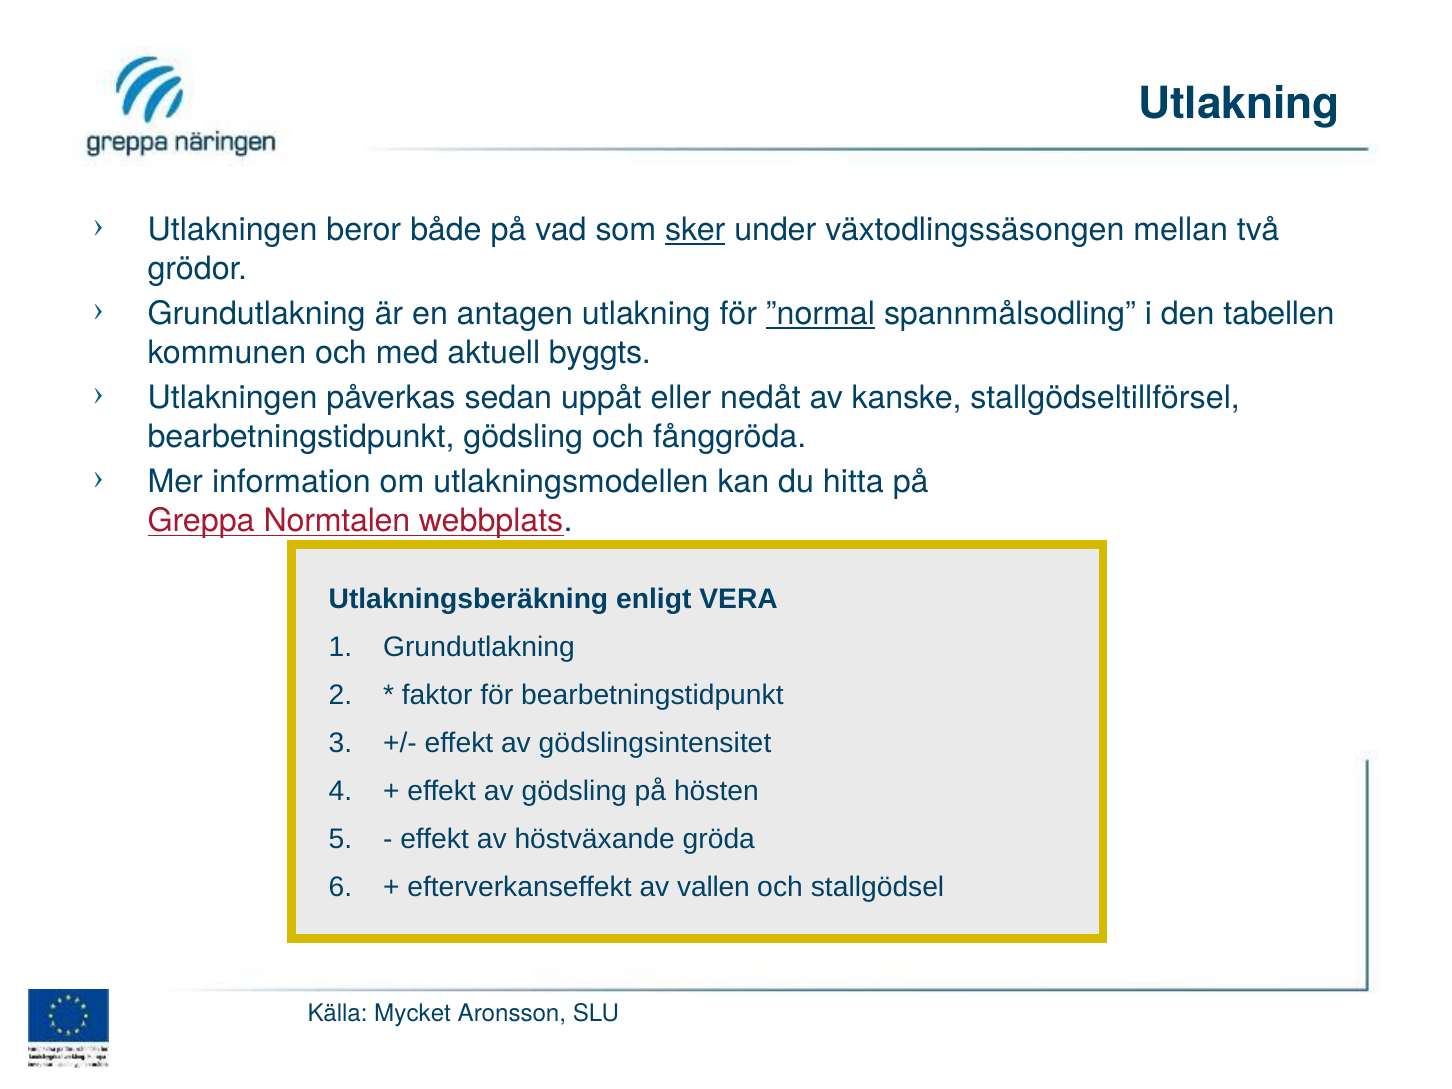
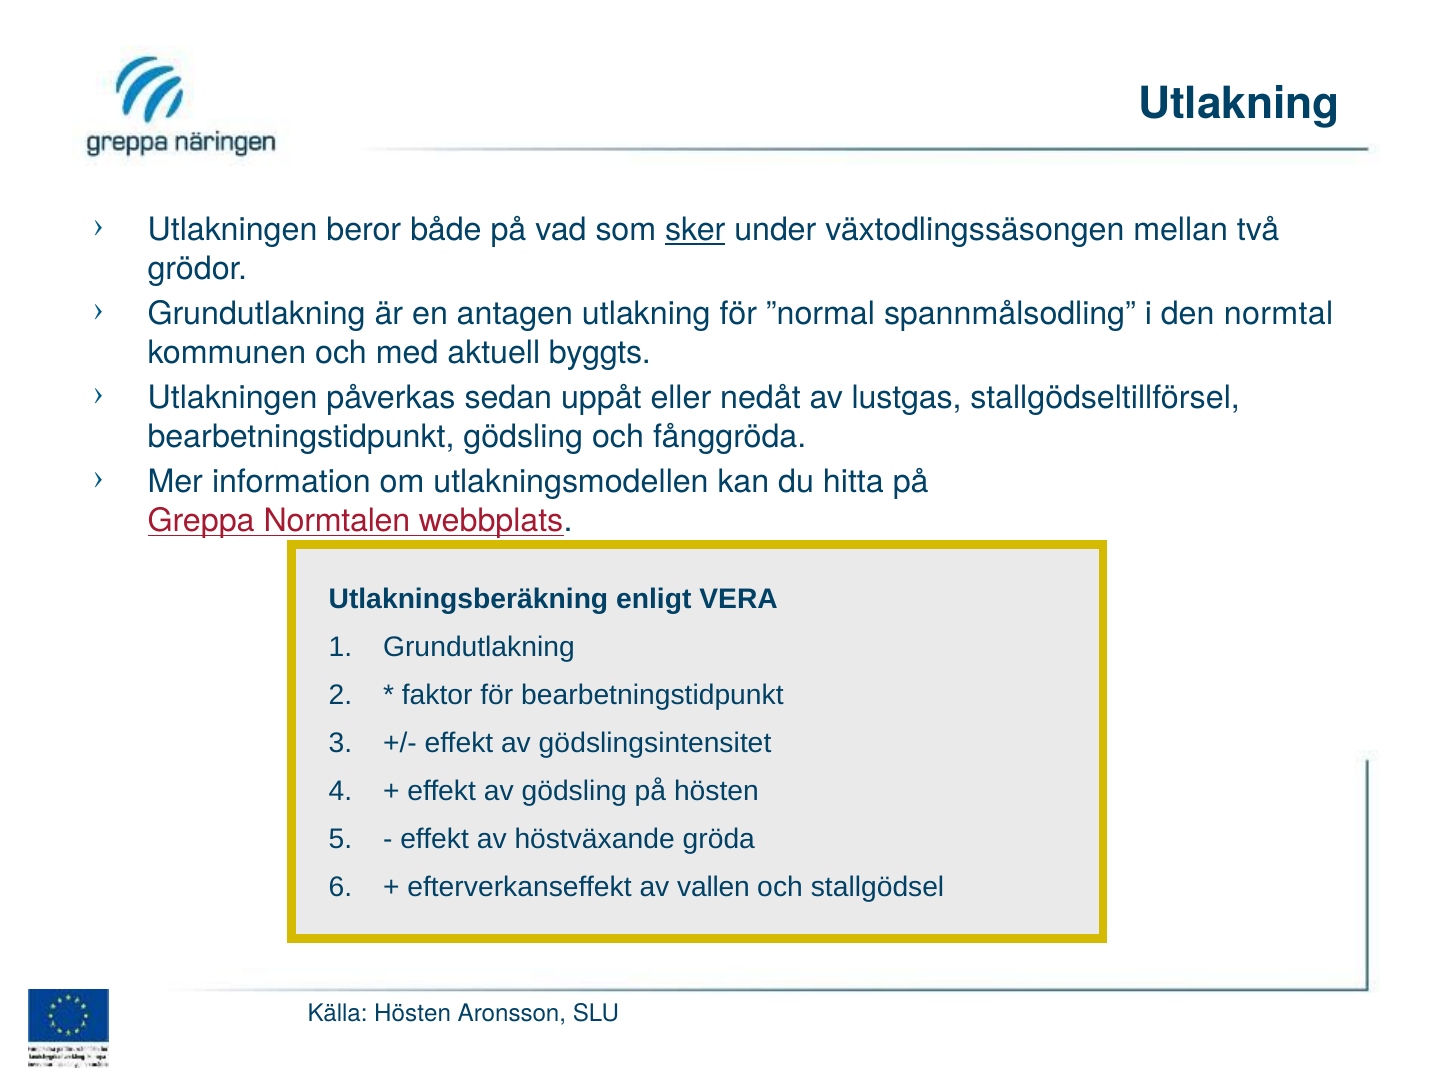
”normal underline: present -> none
tabellen: tabellen -> normtal
kanske: kanske -> lustgas
Källa Mycket: Mycket -> Hösten
